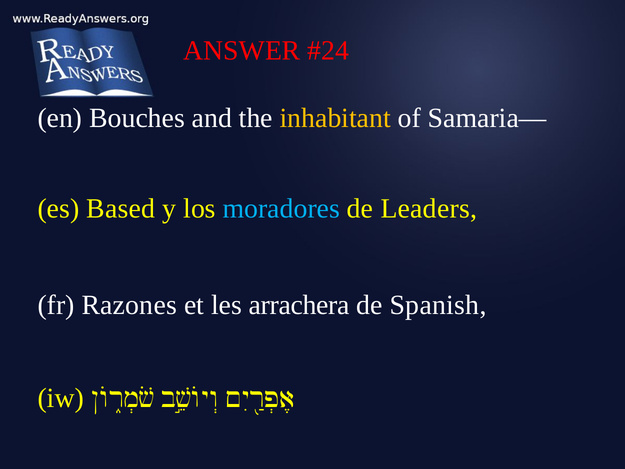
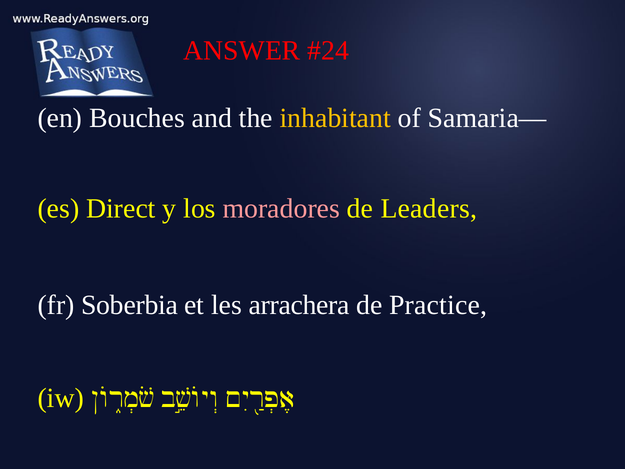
Based: Based -> Direct
moradores colour: light blue -> pink
Razones: Razones -> Soberbia
Spanish: Spanish -> Practice
